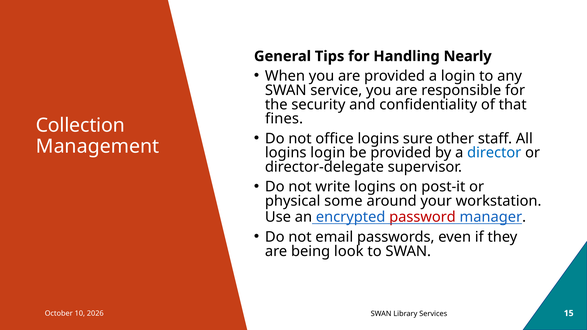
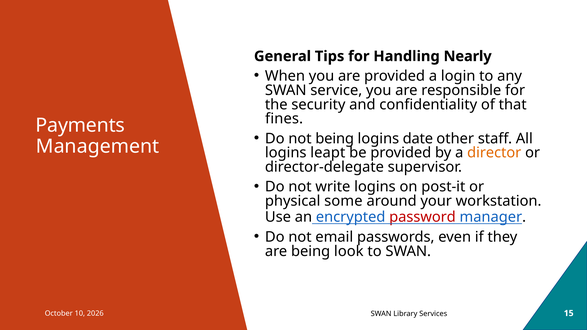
Collection: Collection -> Payments
not office: office -> being
sure: sure -> date
logins login: login -> leapt
director colour: blue -> orange
